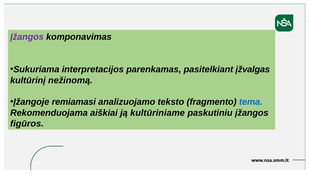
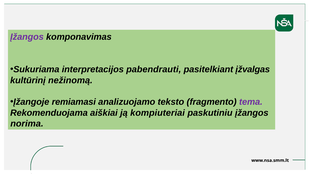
parenkamas: parenkamas -> pabendrauti
tema colour: blue -> purple
kultūriniame: kultūriniame -> kompiuteriai
figūros: figūros -> norima
